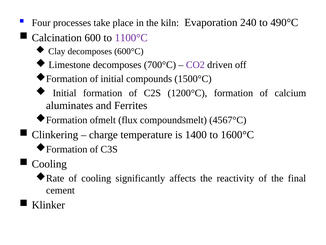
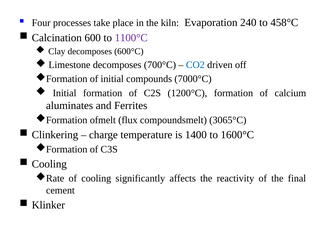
490°C: 490°C -> 458°C
CO2 colour: purple -> blue
1500°C: 1500°C -> 7000°C
4567°C: 4567°C -> 3065°C
